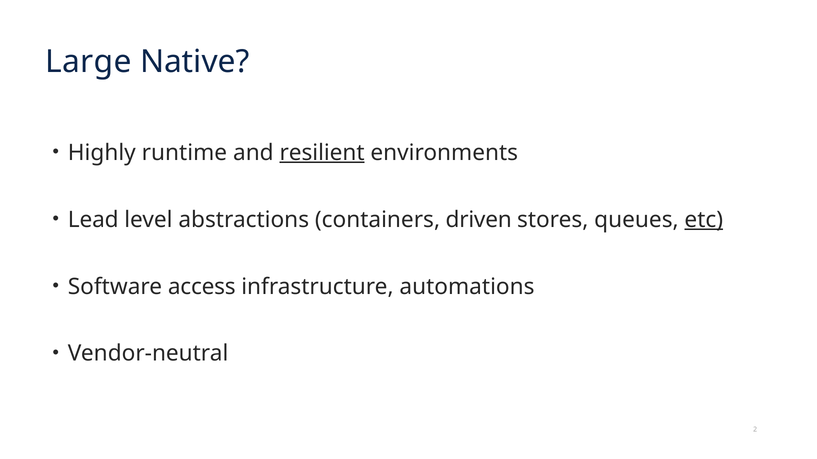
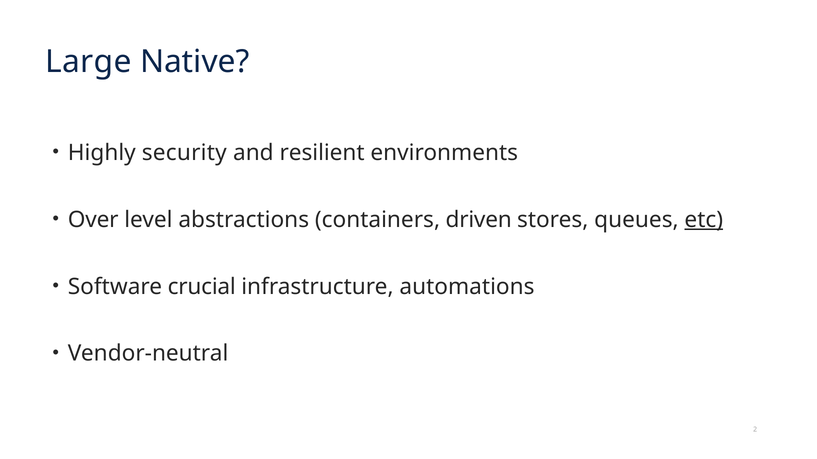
runtime: runtime -> security
resilient underline: present -> none
Lead: Lead -> Over
access: access -> crucial
